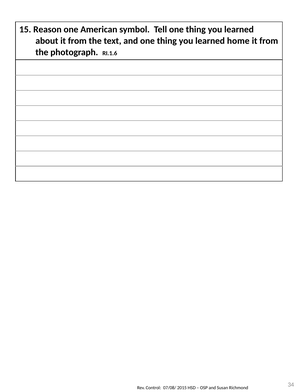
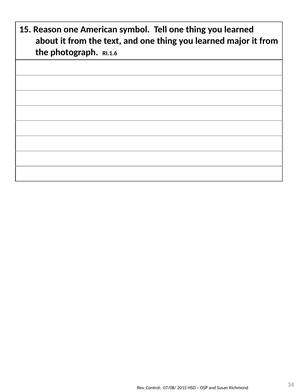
home: home -> major
